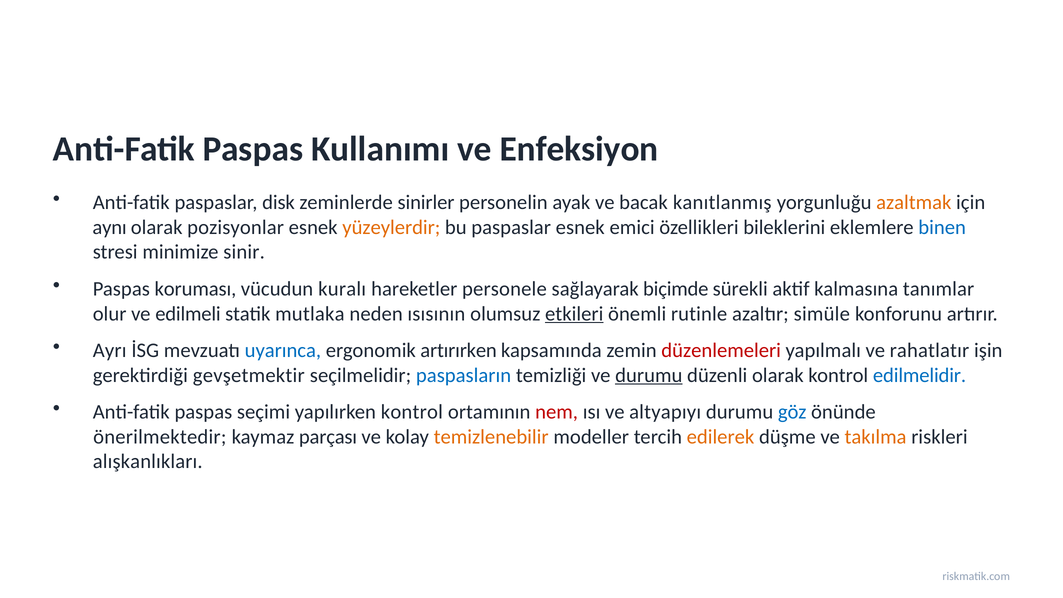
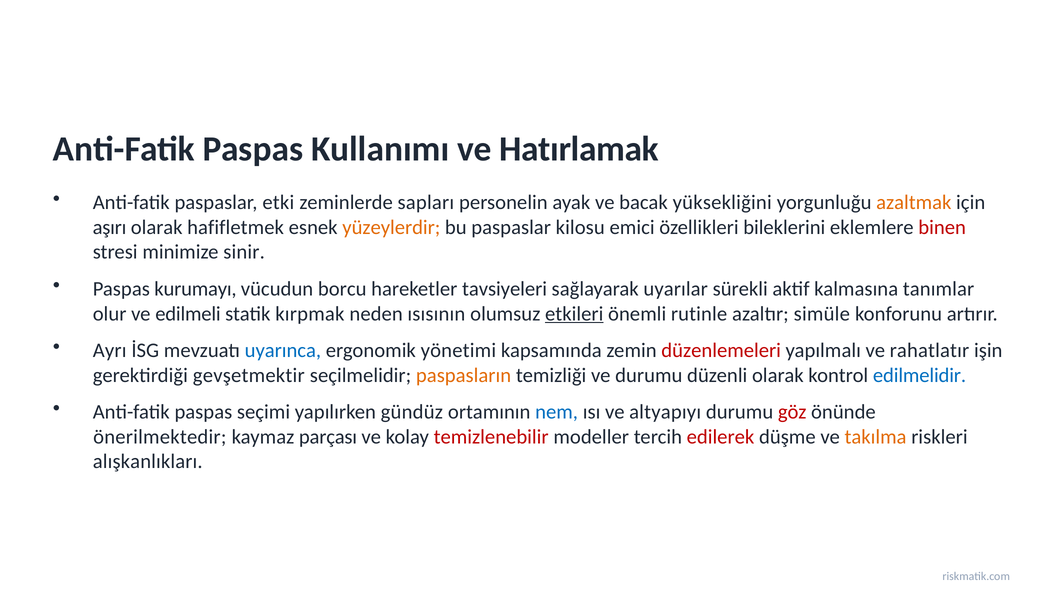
Enfeksiyon: Enfeksiyon -> Hatırlamak
disk: disk -> etki
sinirler: sinirler -> sapları
kanıtlanmış: kanıtlanmış -> yüksekliğini
aynı: aynı -> aşırı
pozisyonlar: pozisyonlar -> hafifletmek
paspaslar esnek: esnek -> kilosu
binen colour: blue -> red
koruması: koruması -> kurumayı
kuralı: kuralı -> borcu
personele: personele -> tavsiyeleri
biçimde: biçimde -> uyarılar
mutlaka: mutlaka -> kırpmak
artırırken: artırırken -> yönetimi
paspasların colour: blue -> orange
durumu at (649, 375) underline: present -> none
yapılırken kontrol: kontrol -> gündüz
nem colour: red -> blue
göz colour: blue -> red
temizlenebilir colour: orange -> red
edilerek colour: orange -> red
